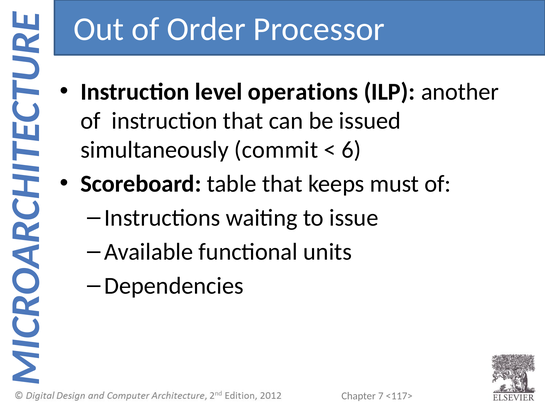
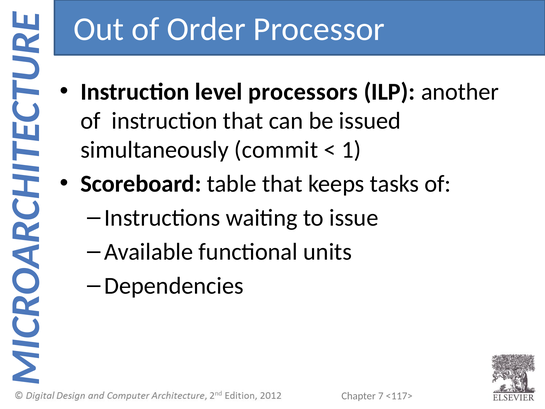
operations: operations -> processors
6: 6 -> 1
must: must -> tasks
